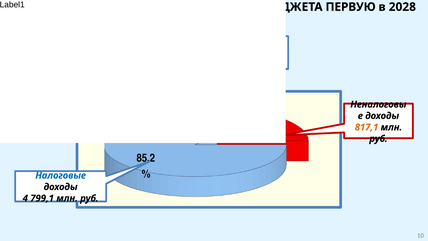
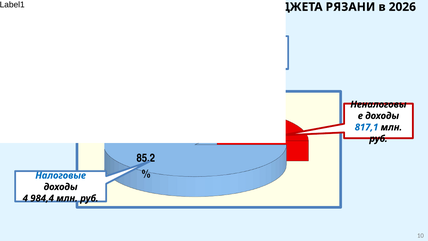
ПЕРВУЮ: ПЕРВУЮ -> РЯЗАНИ
2028: 2028 -> 2026
817,1 colour: orange -> blue
799,1: 799,1 -> 984,4
